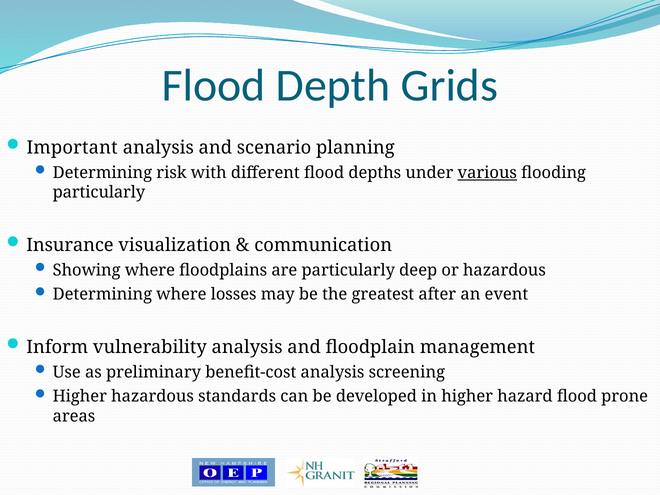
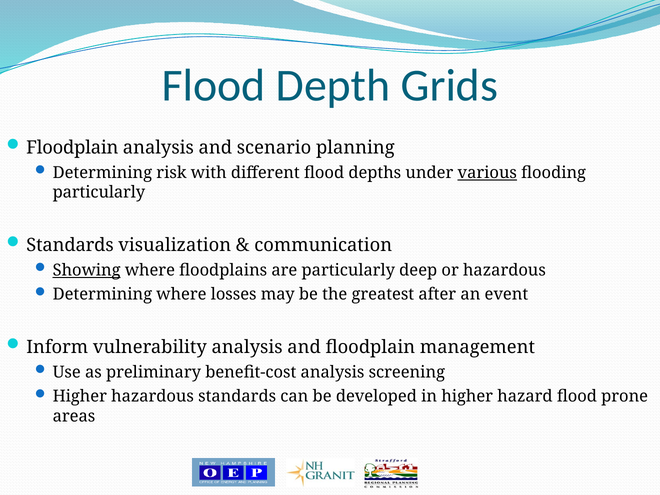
Important at (72, 148): Important -> Floodplain
Insurance at (70, 245): Insurance -> Standards
Showing underline: none -> present
